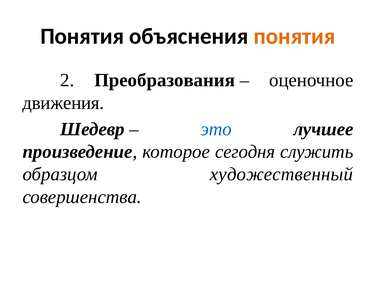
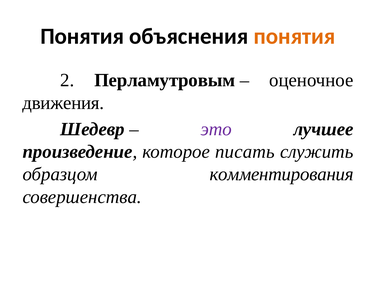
Преобразования: Преобразования -> Перламутровым
это colour: blue -> purple
сегодня: сегодня -> писать
художественный: художественный -> комментирования
